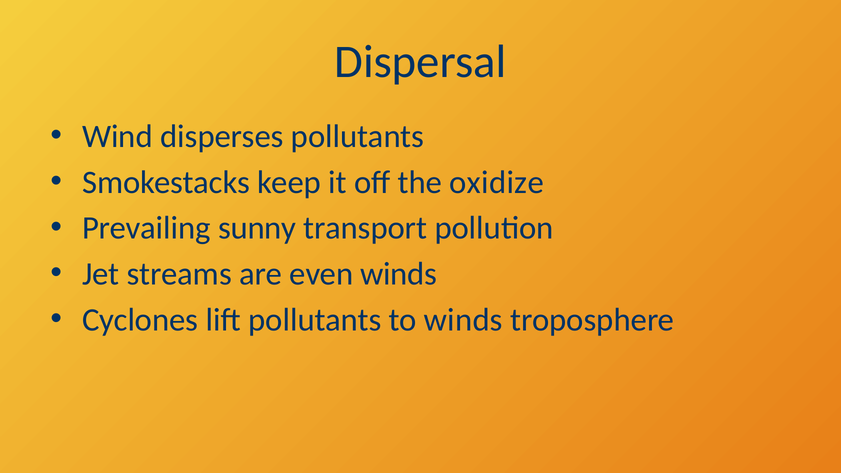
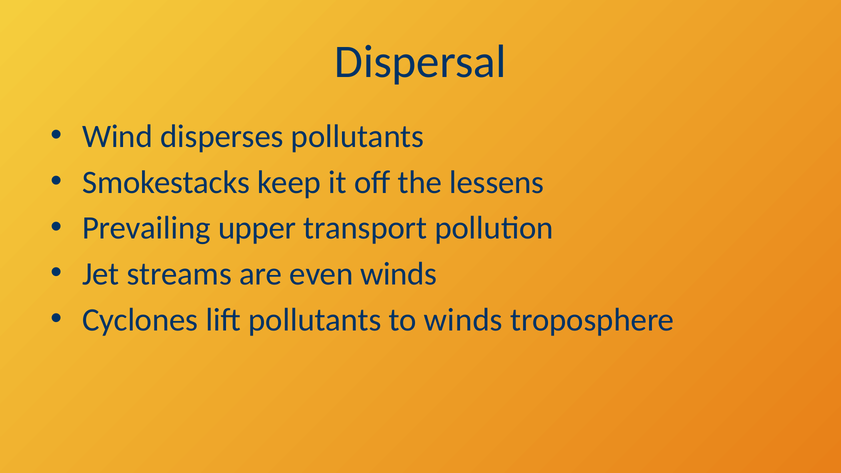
oxidize: oxidize -> lessens
sunny: sunny -> upper
